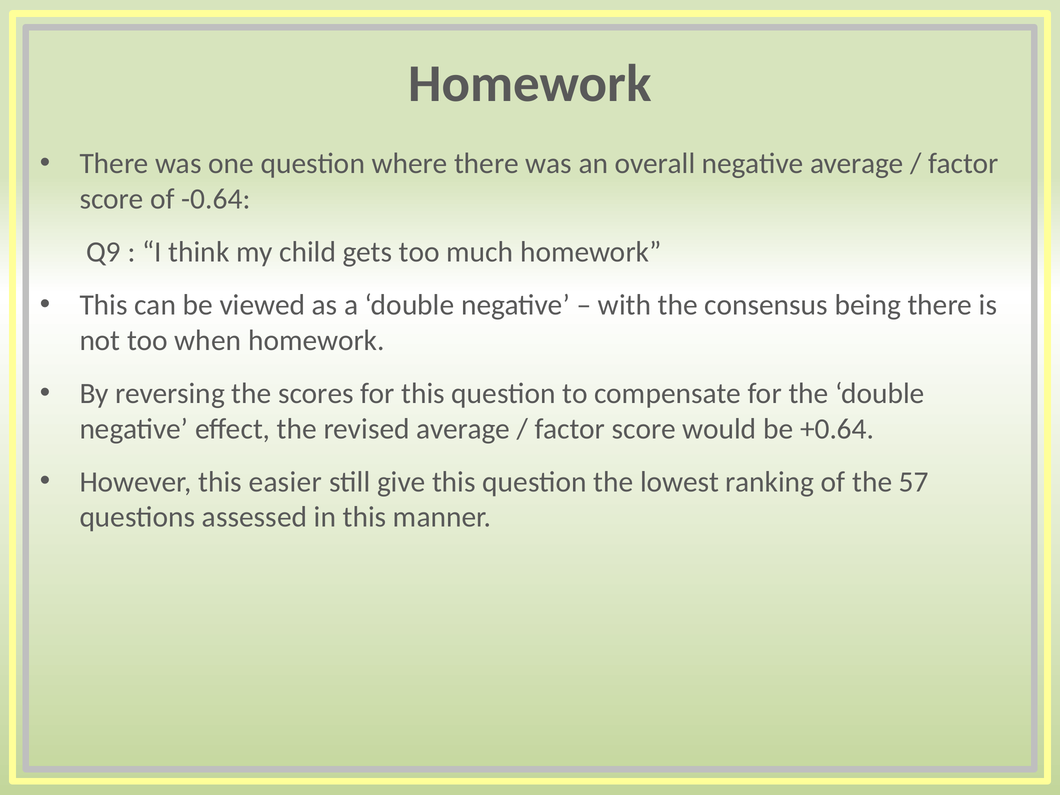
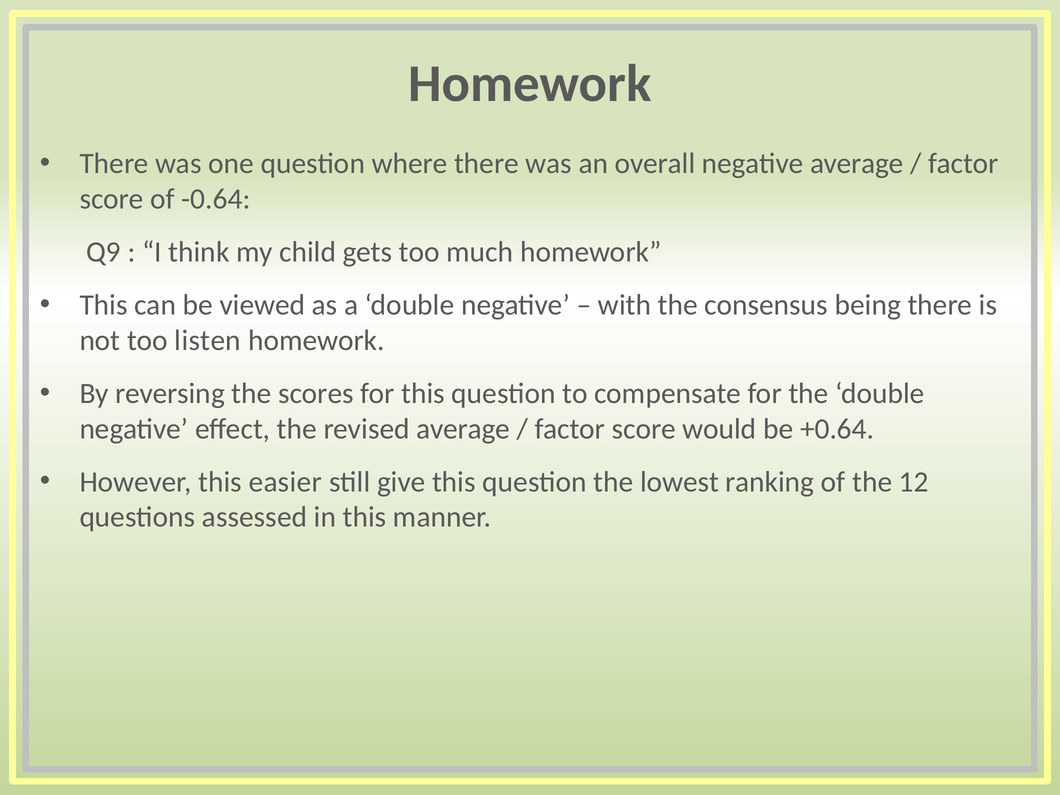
when: when -> listen
57: 57 -> 12
